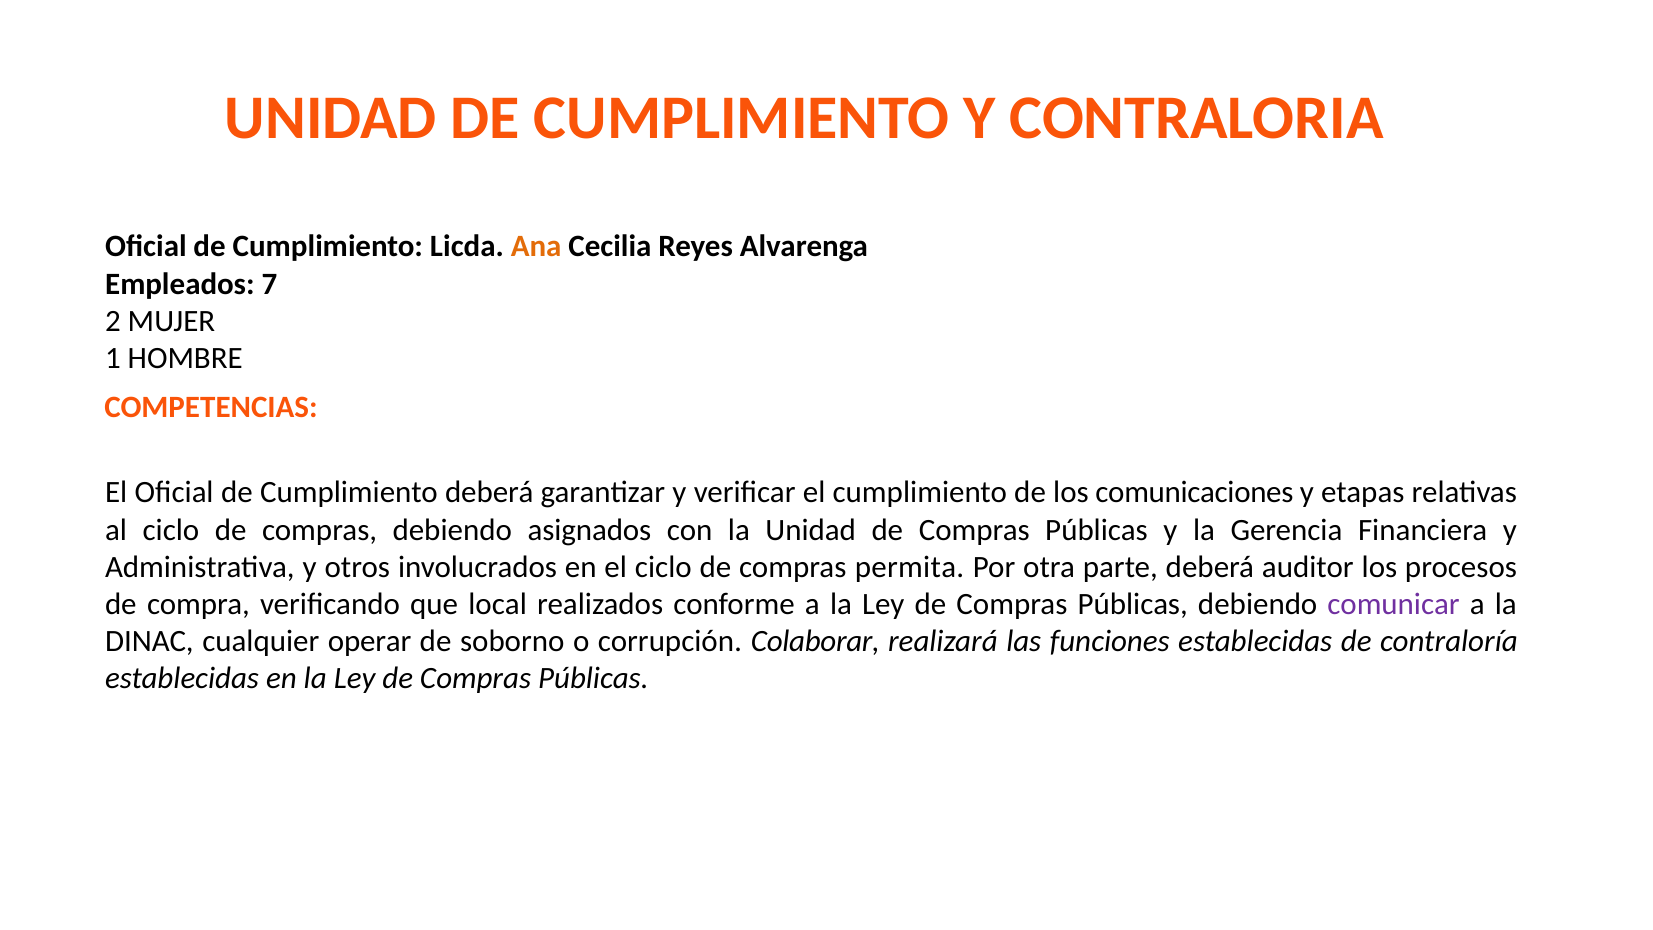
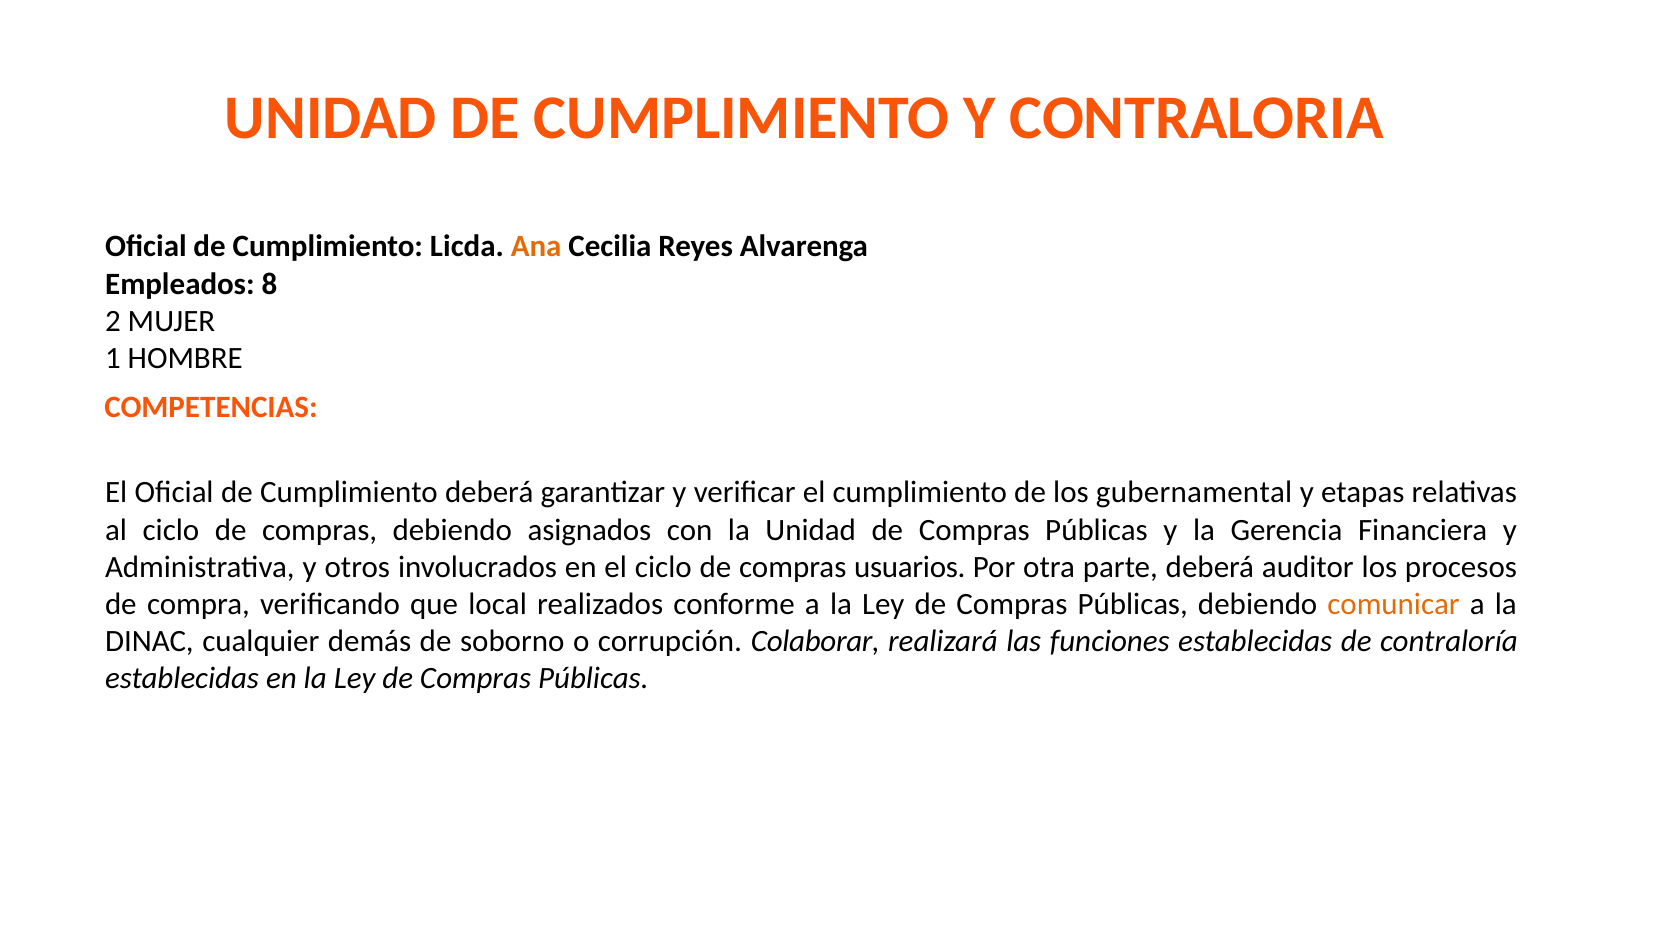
7: 7 -> 8
comunicaciones: comunicaciones -> gubernamental
permita: permita -> usuarios
comunicar colour: purple -> orange
operar: operar -> demás
